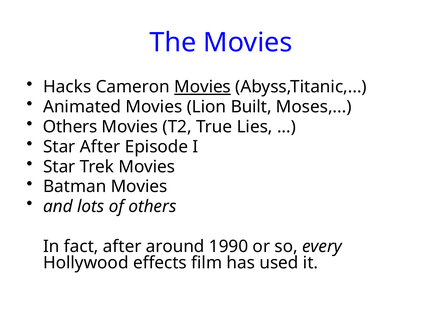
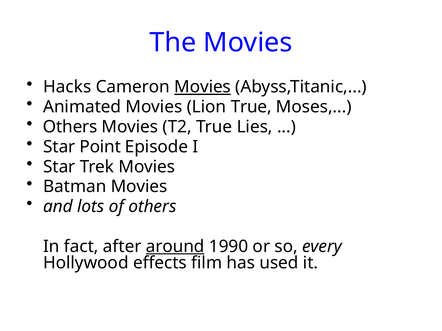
Lion Built: Built -> True
Star After: After -> Point
around underline: none -> present
